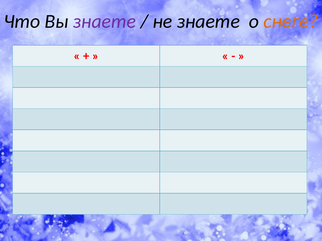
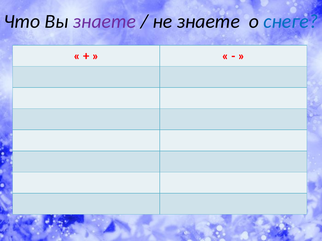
снеге colour: orange -> blue
